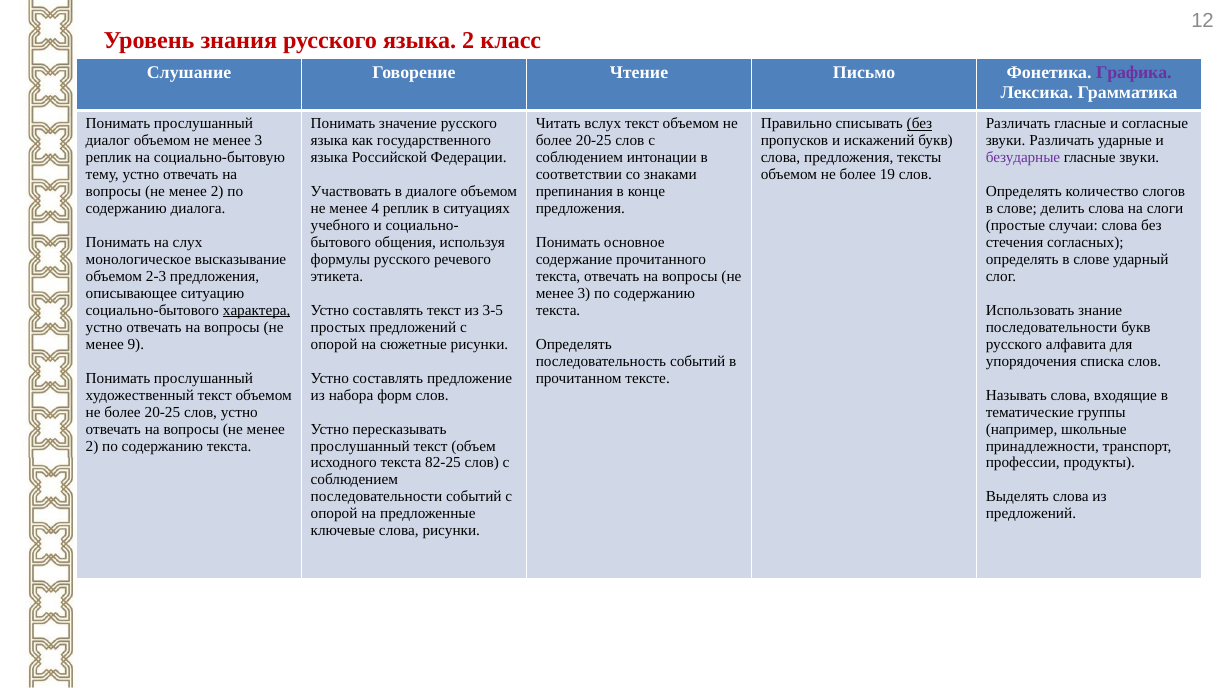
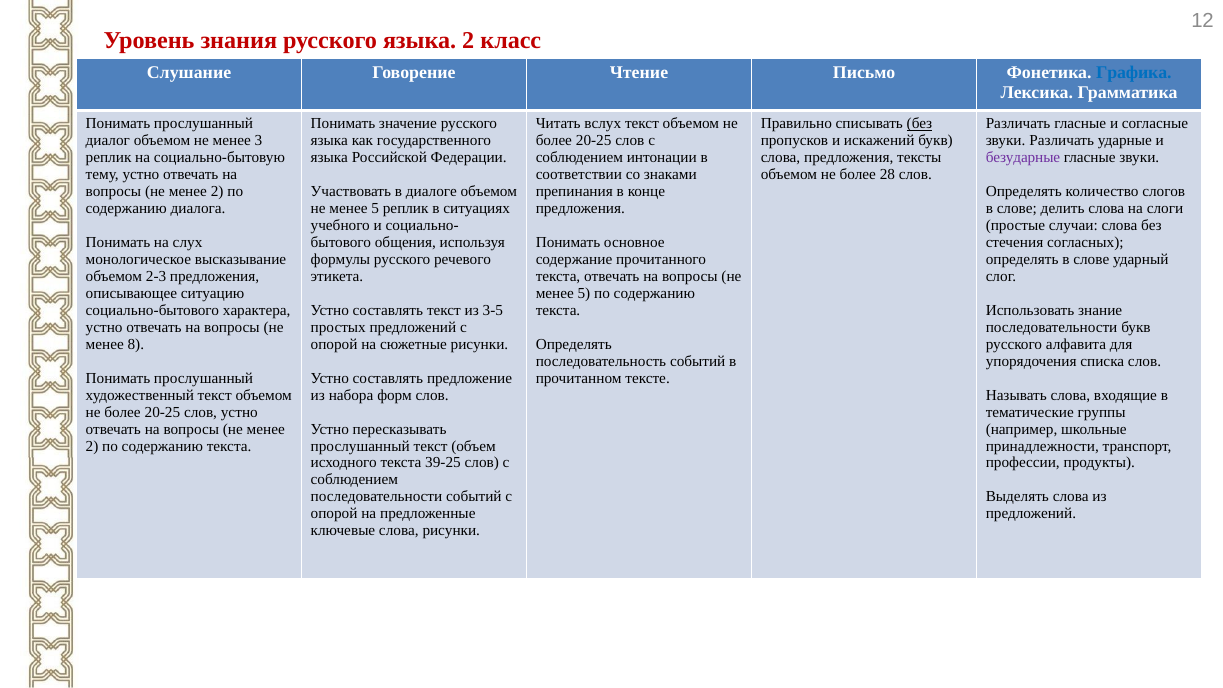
Графика colour: purple -> blue
19: 19 -> 28
4 at (375, 208): 4 -> 5
3 at (584, 293): 3 -> 5
характера underline: present -> none
9: 9 -> 8
82-25: 82-25 -> 39-25
